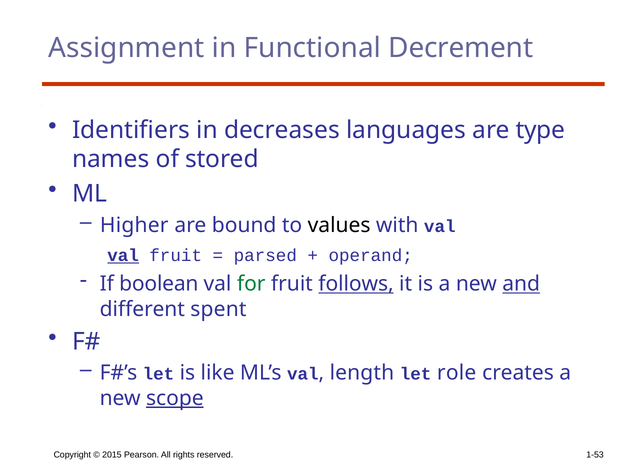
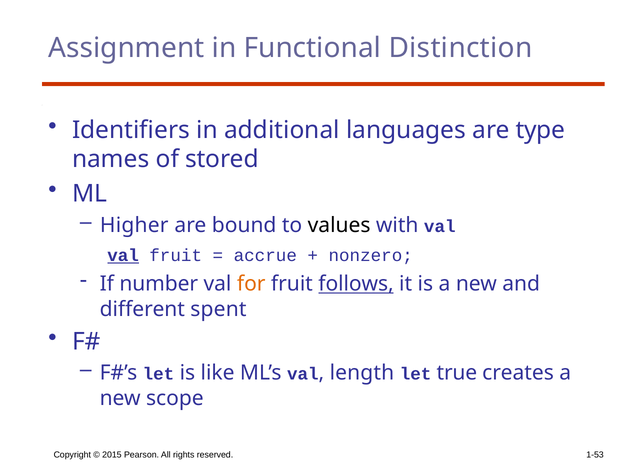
Decrement: Decrement -> Distinction
decreases: decreases -> additional
parsed: parsed -> accrue
operand: operand -> nonzero
boolean: boolean -> number
for colour: green -> orange
and underline: present -> none
role: role -> true
scope underline: present -> none
